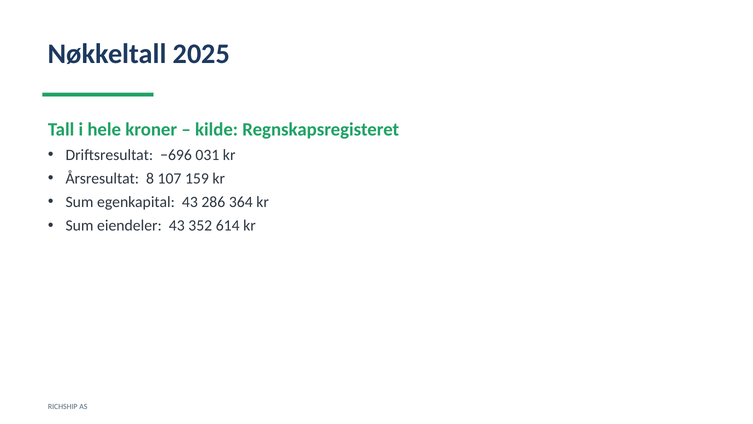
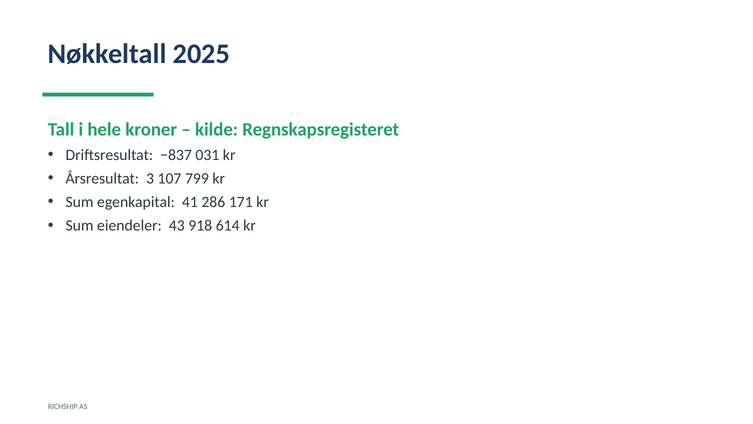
−696: −696 -> −837
8: 8 -> 3
159: 159 -> 799
egenkapital 43: 43 -> 41
364: 364 -> 171
352: 352 -> 918
